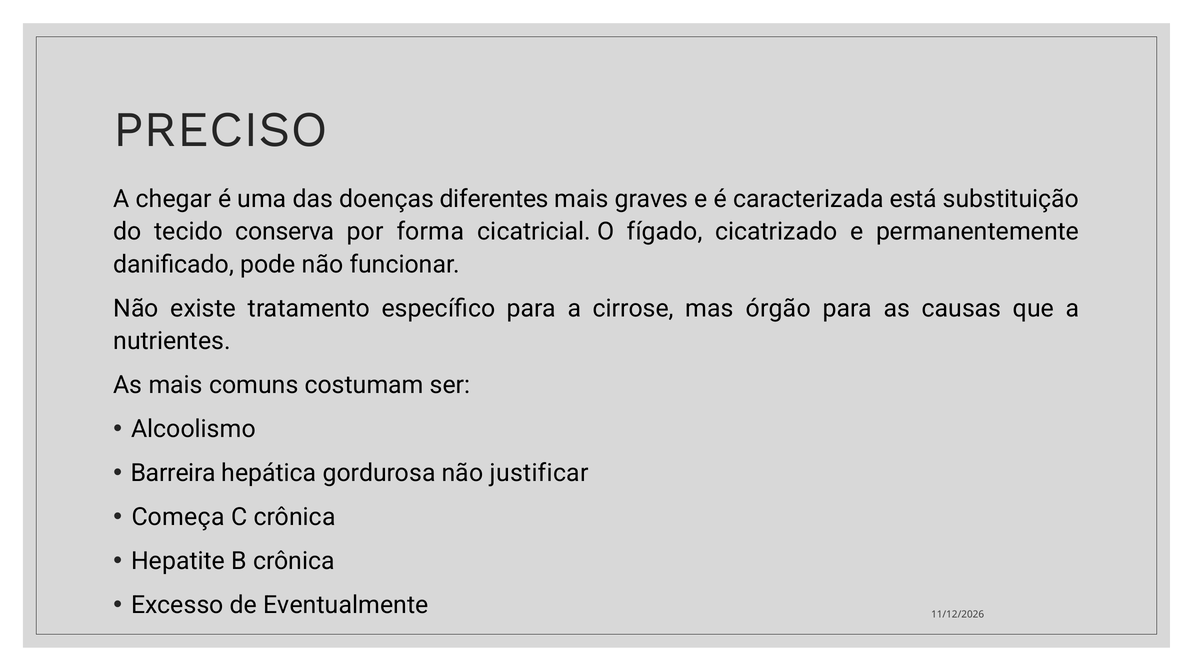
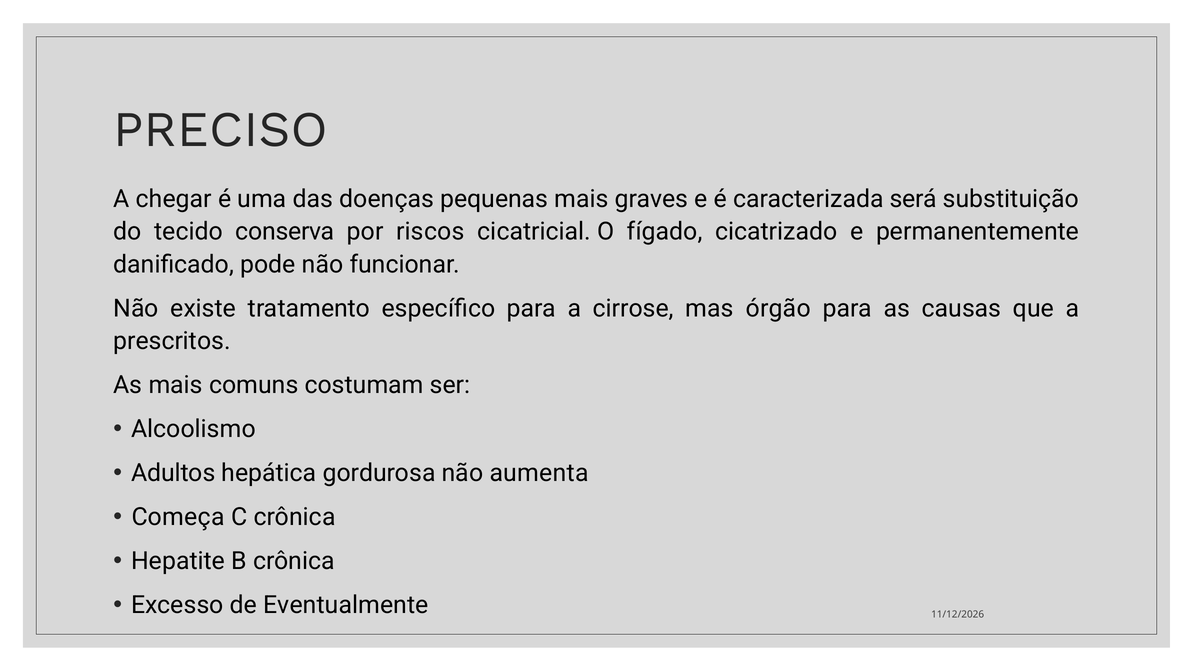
diferentes: diferentes -> pequenas
está: está -> será
forma: forma -> riscos
nutrientes: nutrientes -> prescritos
Barreira: Barreira -> Adultos
justificar: justificar -> aumenta
